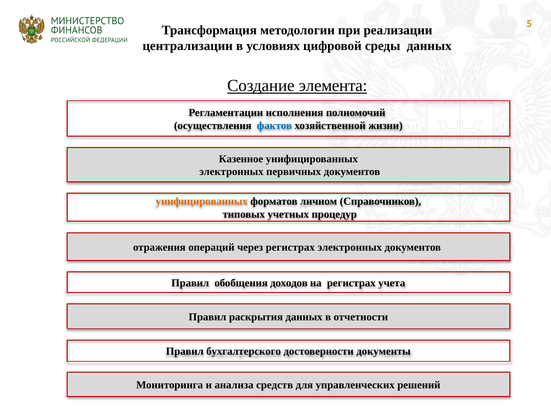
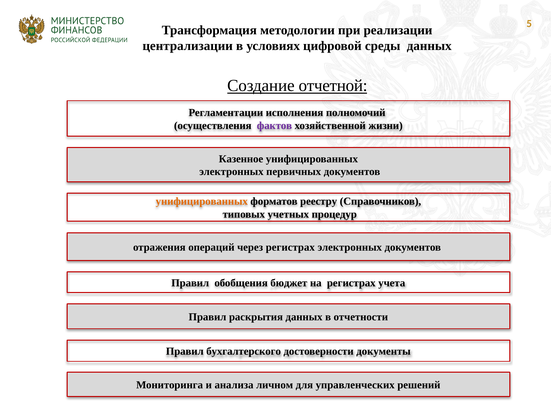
элемента: элемента -> отчетной
фактов colour: blue -> purple
личном: личном -> реестру
доходов: доходов -> бюджет
средств: средств -> личном
